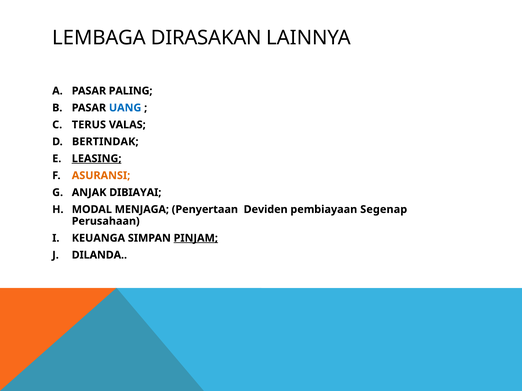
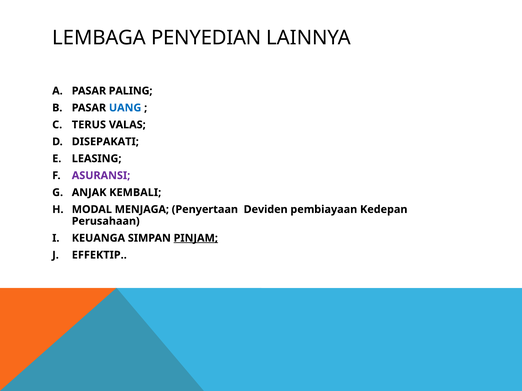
DIRASAKAN: DIRASAKAN -> PENYEDIAN
BERTINDAK: BERTINDAK -> DISEPAKATI
LEASING underline: present -> none
ASURANSI colour: orange -> purple
DIBIAYAI: DIBIAYAI -> KEMBALI
Segenap: Segenap -> Kedepan
DILANDA: DILANDA -> EFFEKTIP
